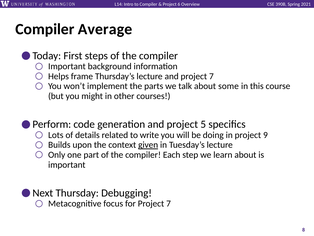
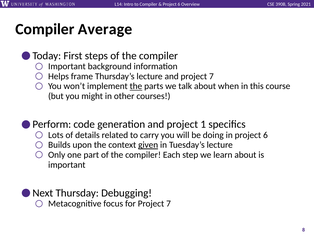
the at (136, 86) underline: none -> present
some: some -> when
5: 5 -> 1
write: write -> carry
in project 9: 9 -> 6
